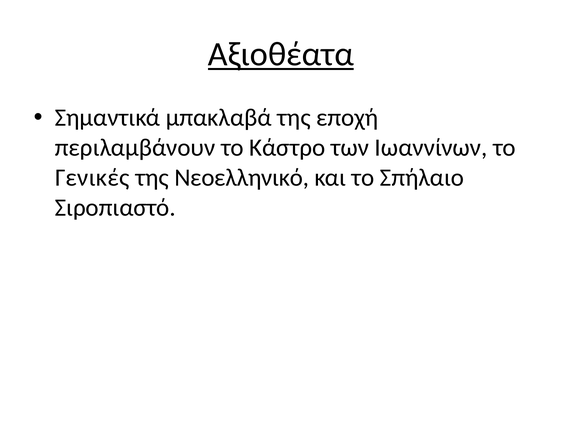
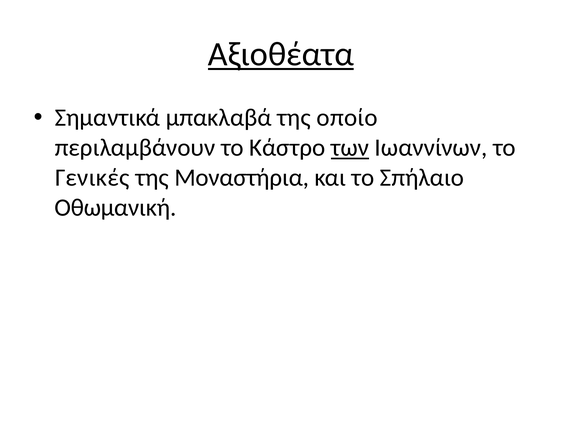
εποχή: εποχή -> οποίο
των underline: none -> present
Νεοελληνικό: Νεοελληνικό -> Μοναστήρια
Σιροπιαστό: Σιροπιαστό -> Οθωμανική
